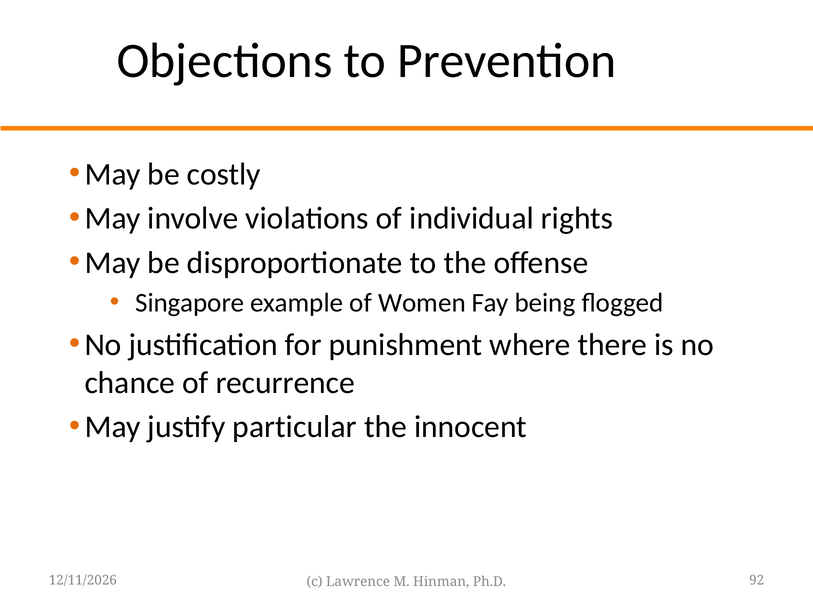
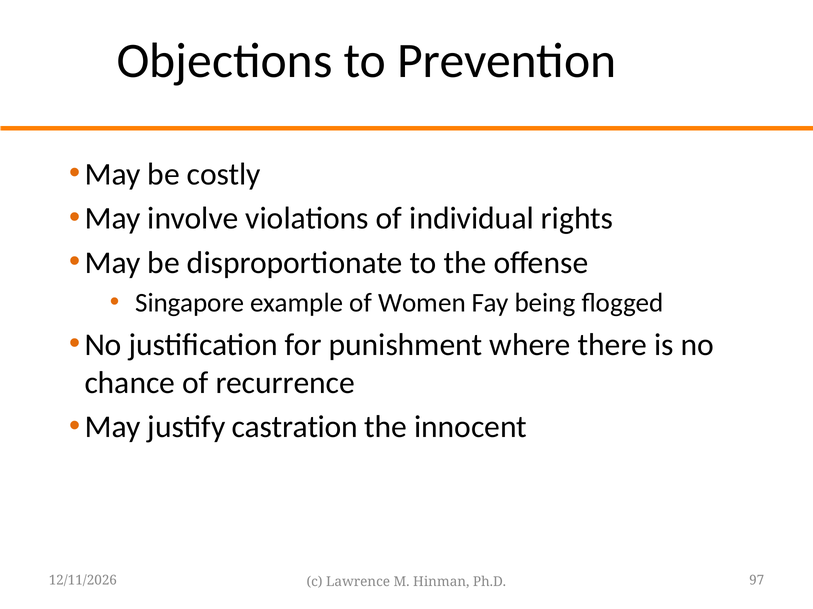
particular: particular -> castration
92: 92 -> 97
